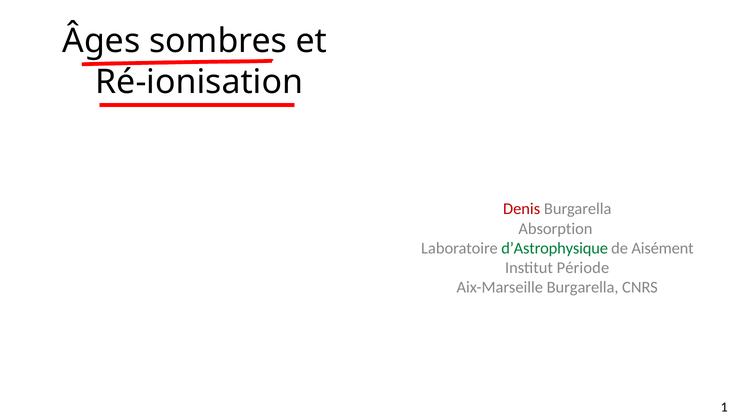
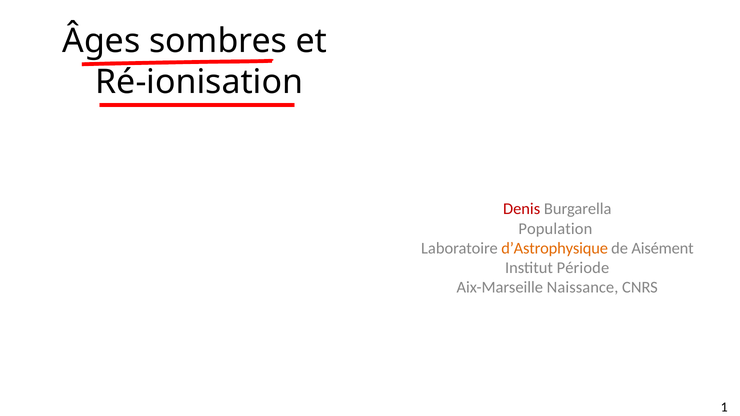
Absorption: Absorption -> Population
d’Astrophysique colour: green -> orange
Aix-Marseille Burgarella: Burgarella -> Naissance
